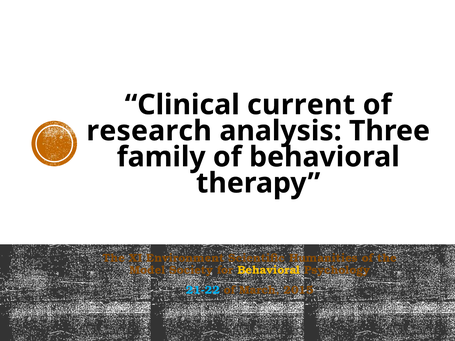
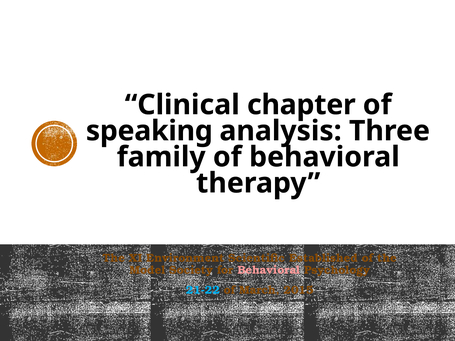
current: current -> chapter
research: research -> speaking
Humanities: Humanities -> Established
Behavioral at (269, 270) colour: yellow -> pink
